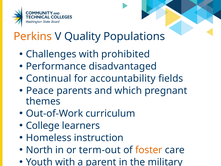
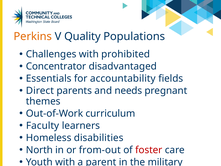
Performance: Performance -> Concentrator
Continual: Continual -> Essentials
Peace: Peace -> Direct
which: which -> needs
College: College -> Faculty
instruction: instruction -> disabilities
term-out: term-out -> from-out
foster colour: orange -> red
